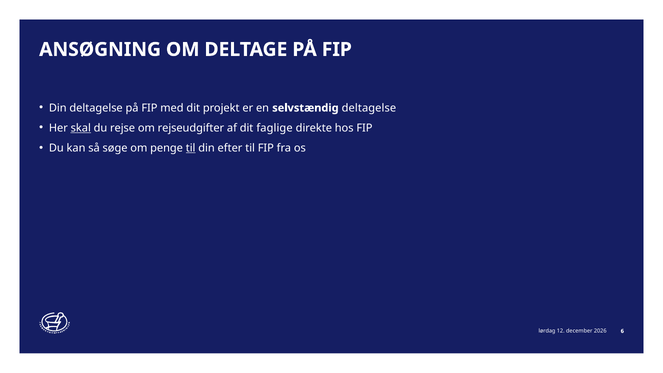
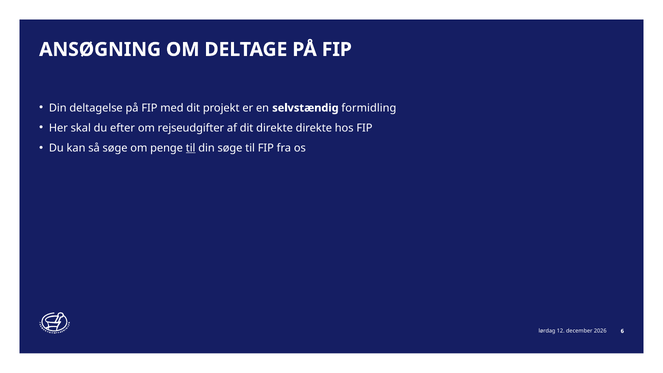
selvstændig deltagelse: deltagelse -> formidling
skal underline: present -> none
rejse: rejse -> efter
dit faglige: faglige -> direkte
din efter: efter -> søge
